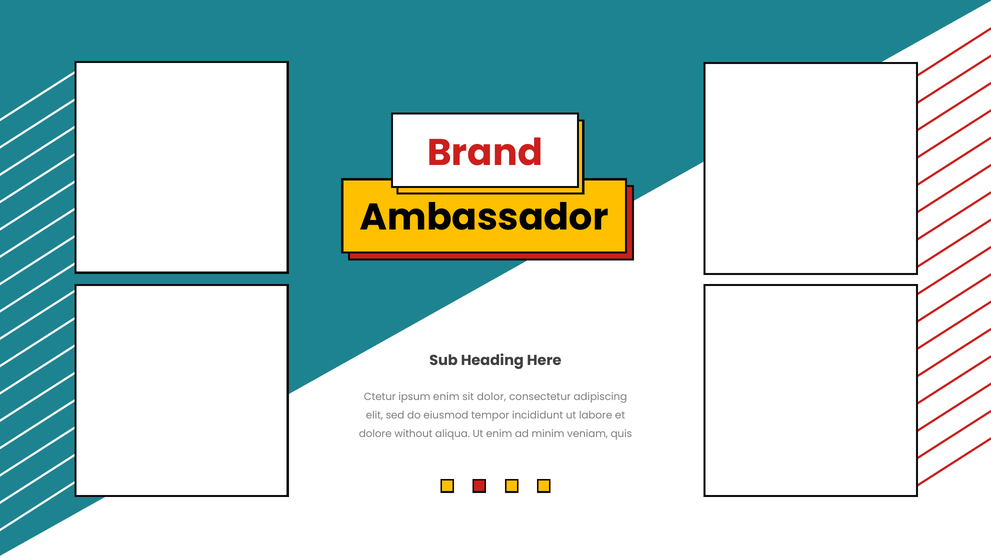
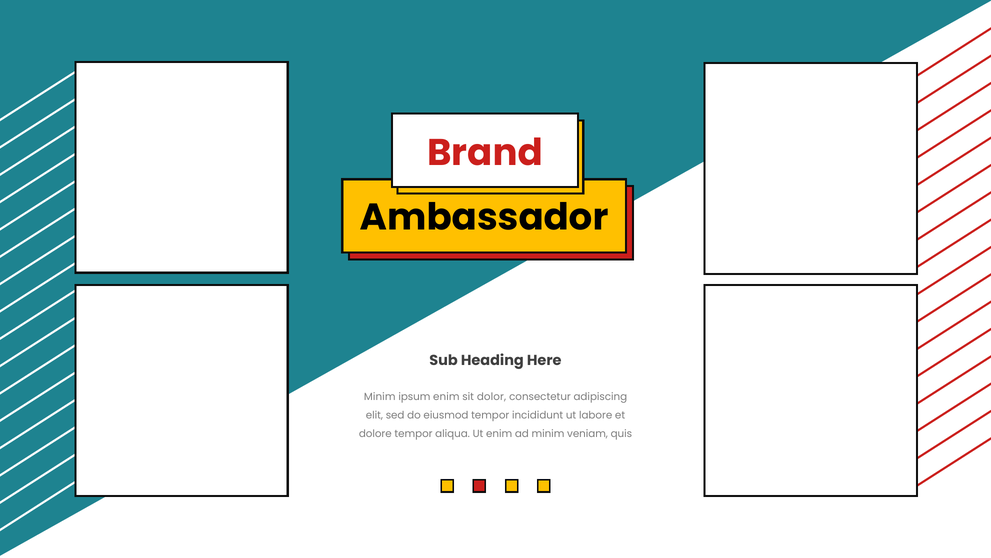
Ctetur at (380, 396): Ctetur -> Minim
dolore without: without -> tempor
